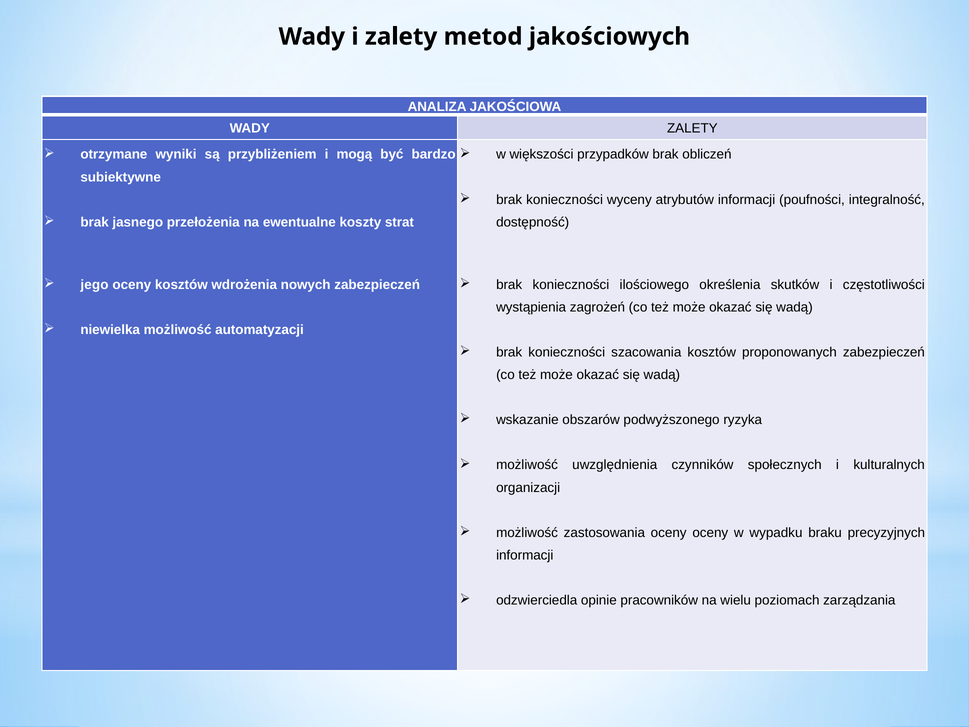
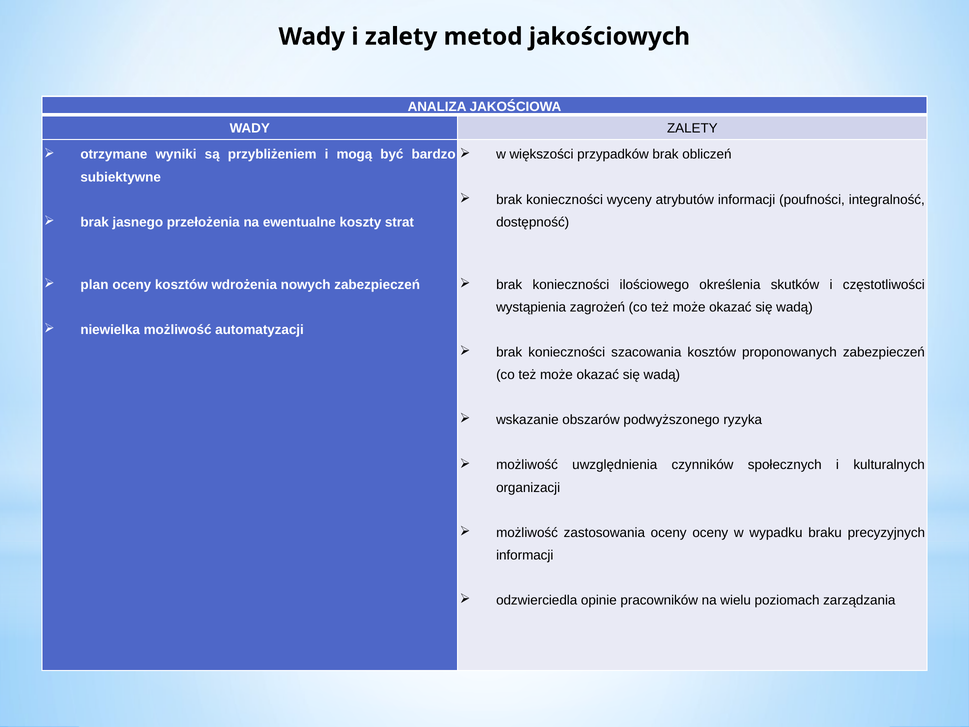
jego: jego -> plan
